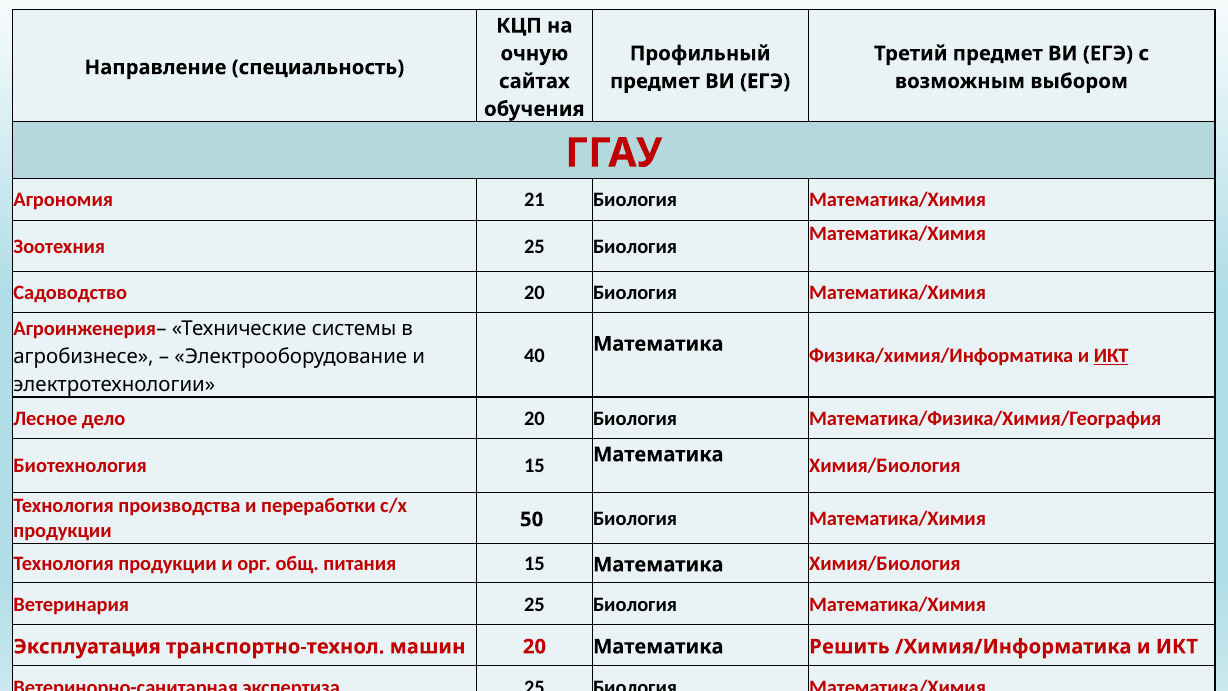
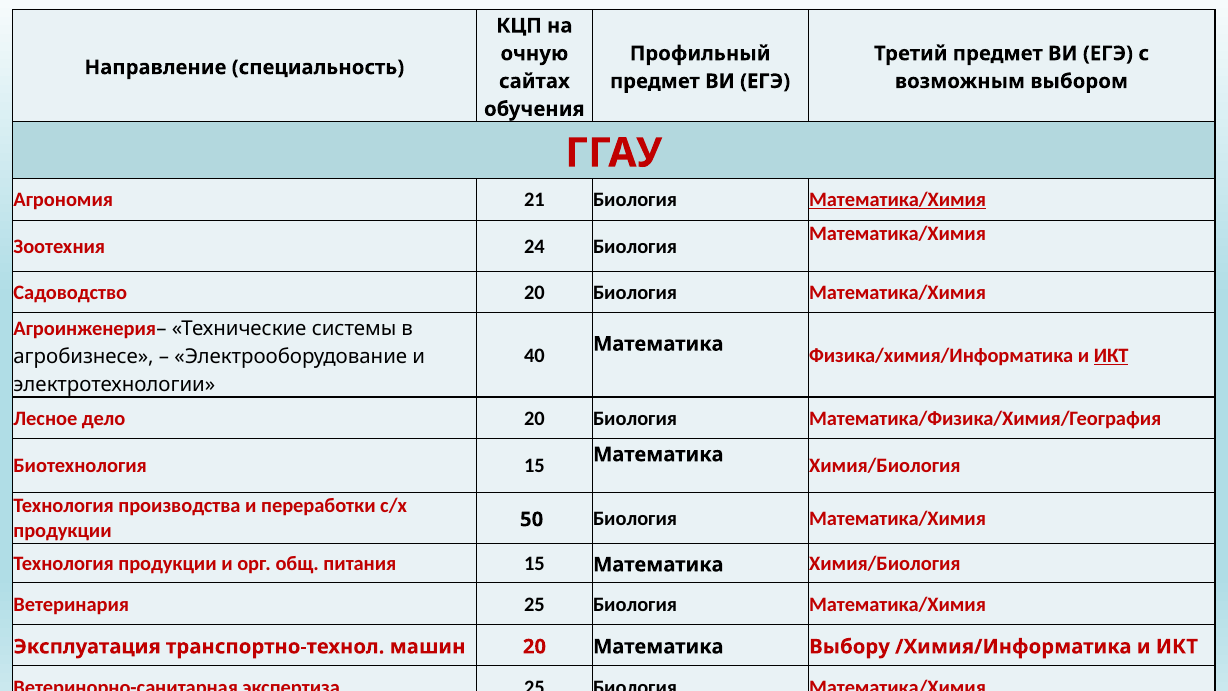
Математика/Химия at (898, 200) underline: none -> present
Зоотехния 25: 25 -> 24
Решить: Решить -> Выбору
